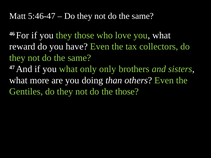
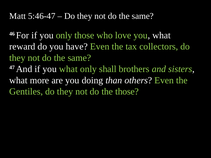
you they: they -> only
only only: only -> shall
